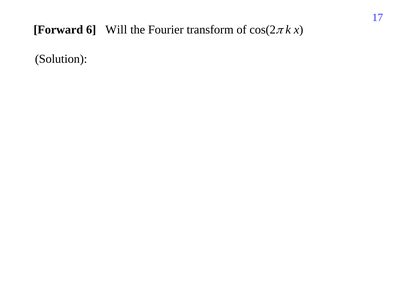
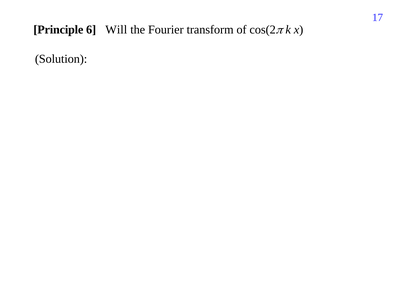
Forward: Forward -> Principle
